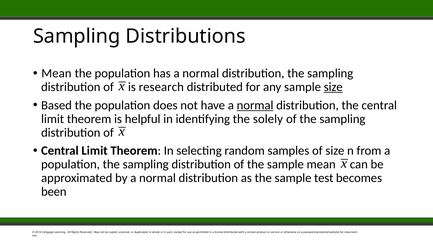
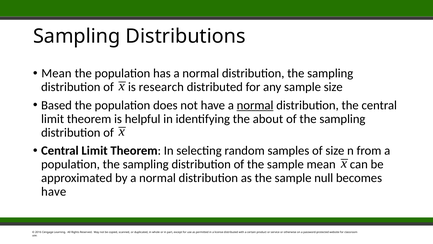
size at (333, 87) underline: present -> none
solely: solely -> about
test: test -> null
been at (54, 191): been -> have
